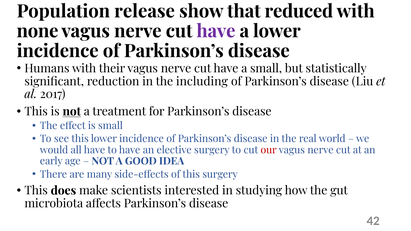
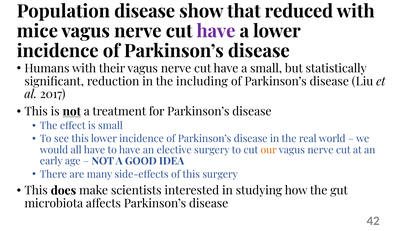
Population release: release -> disease
none: none -> mice
our colour: red -> orange
